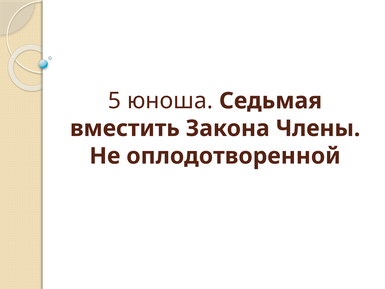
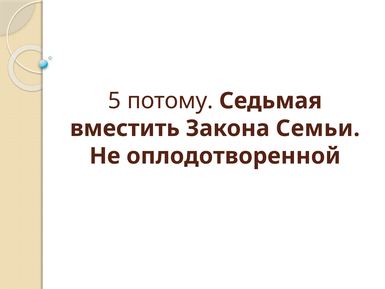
юноша: юноша -> потому
Члены: Члены -> Семьи
